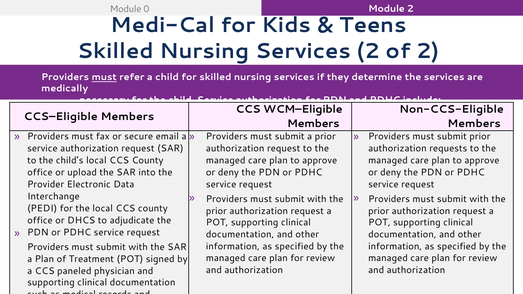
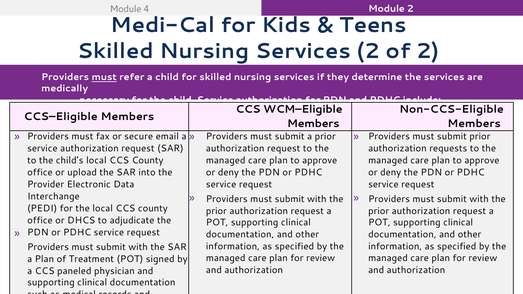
0: 0 -> 4
